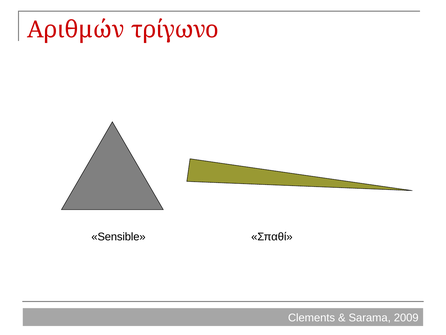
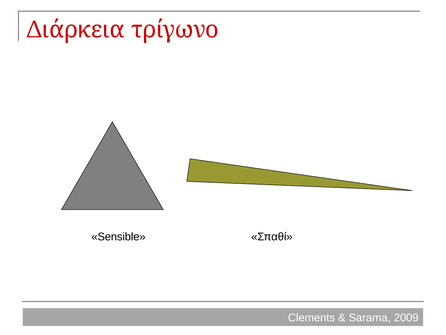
Αριθμών: Αριθμών -> Διάρκεια
